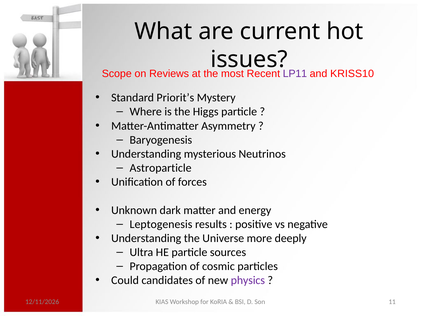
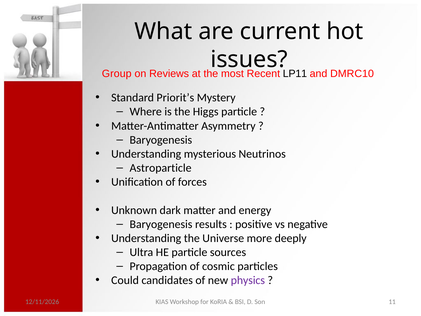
Scope: Scope -> Group
LP11 colour: purple -> black
KRISS10: KRISS10 -> DMRC10
Leptogenesis at (161, 224): Leptogenesis -> Baryogenesis
